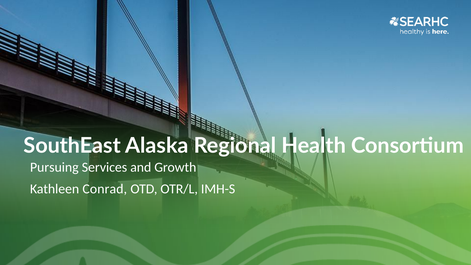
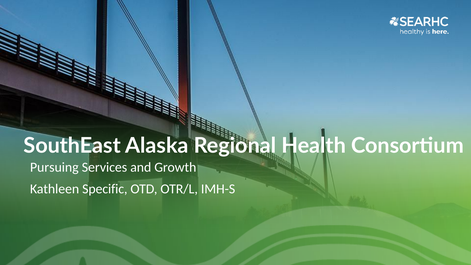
Conrad: Conrad -> Specific
